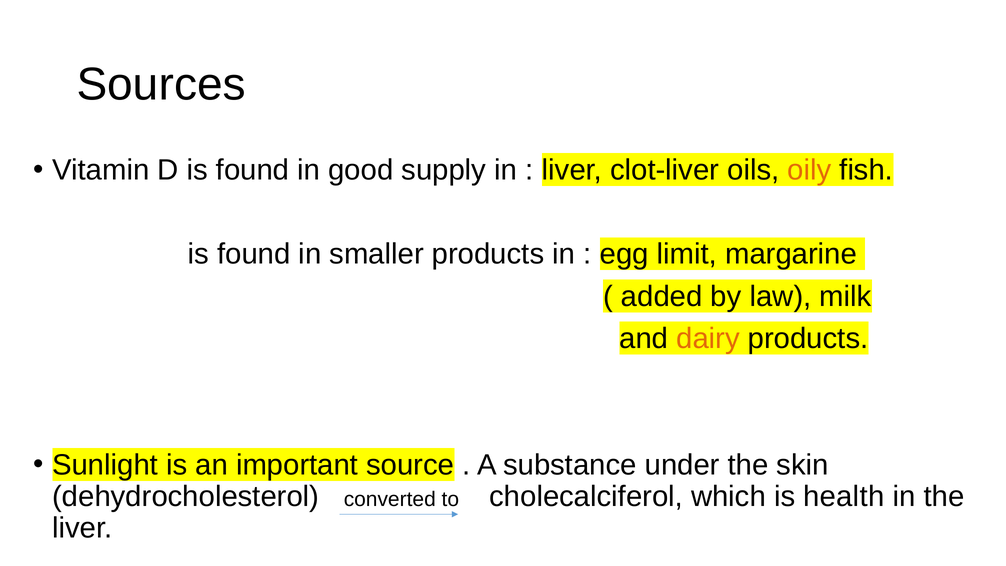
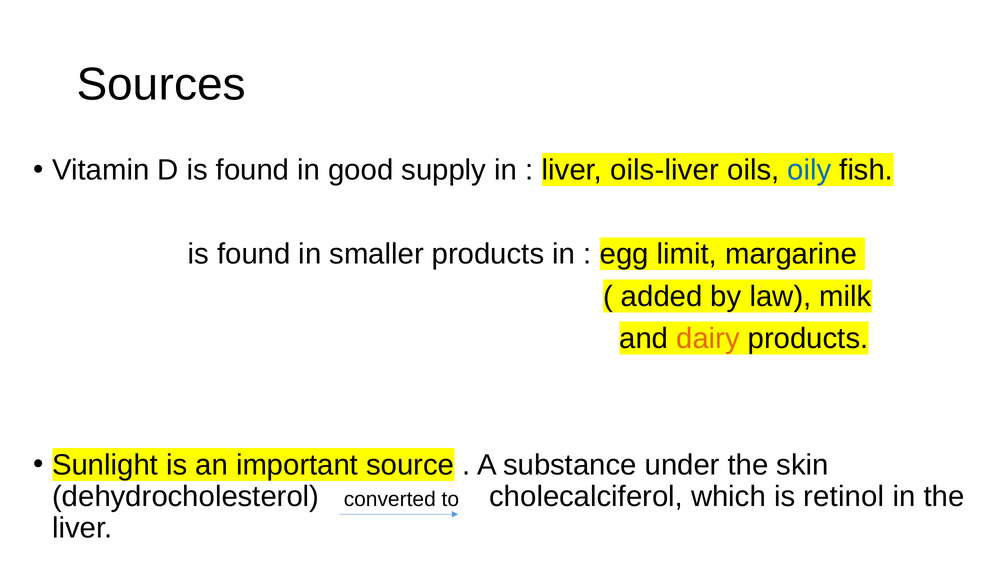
clot-liver: clot-liver -> oils-liver
oily colour: orange -> blue
health: health -> retinol
